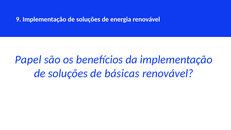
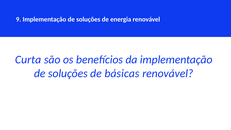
Papel: Papel -> Curta
